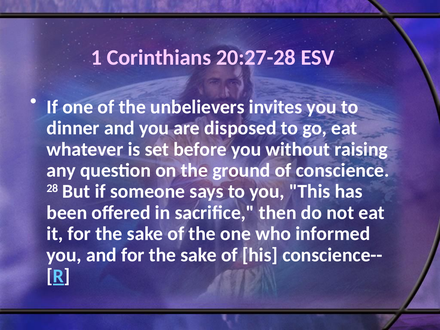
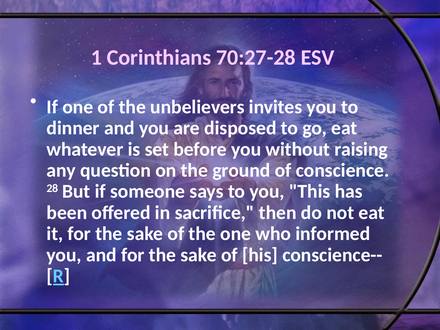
20:27-28: 20:27-28 -> 70:27-28
